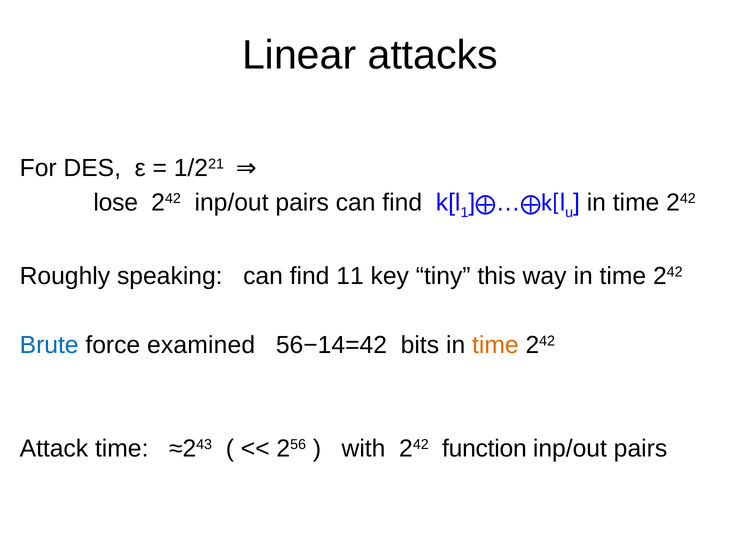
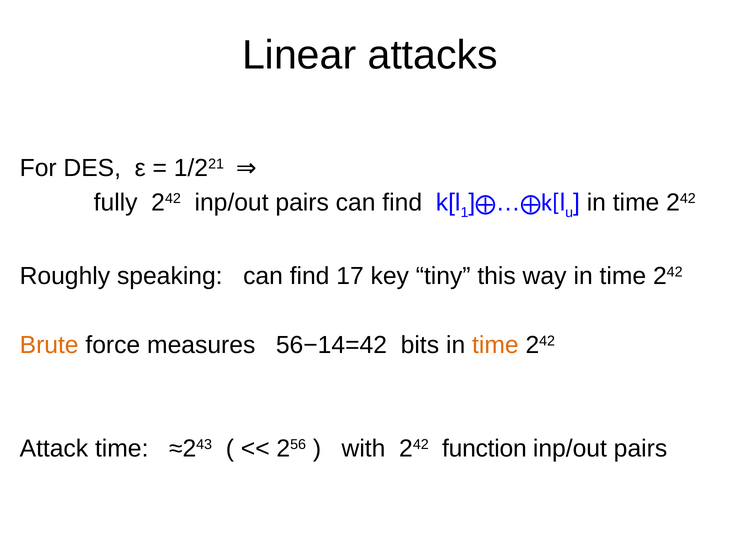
lose: lose -> fully
11: 11 -> 17
Brute colour: blue -> orange
examined: examined -> measures
